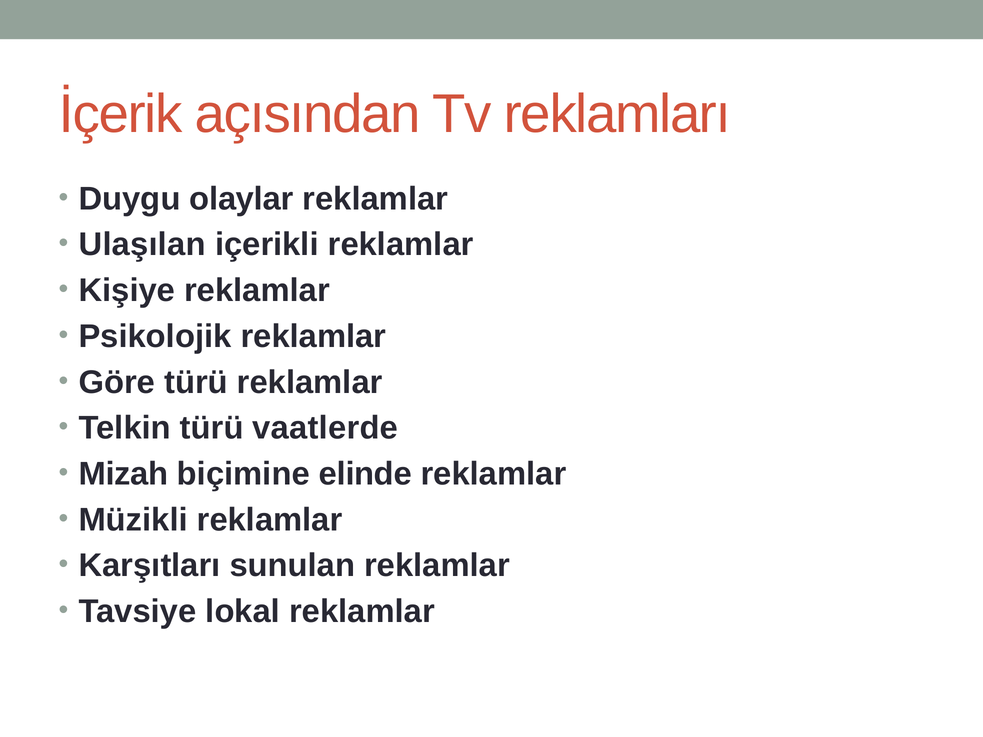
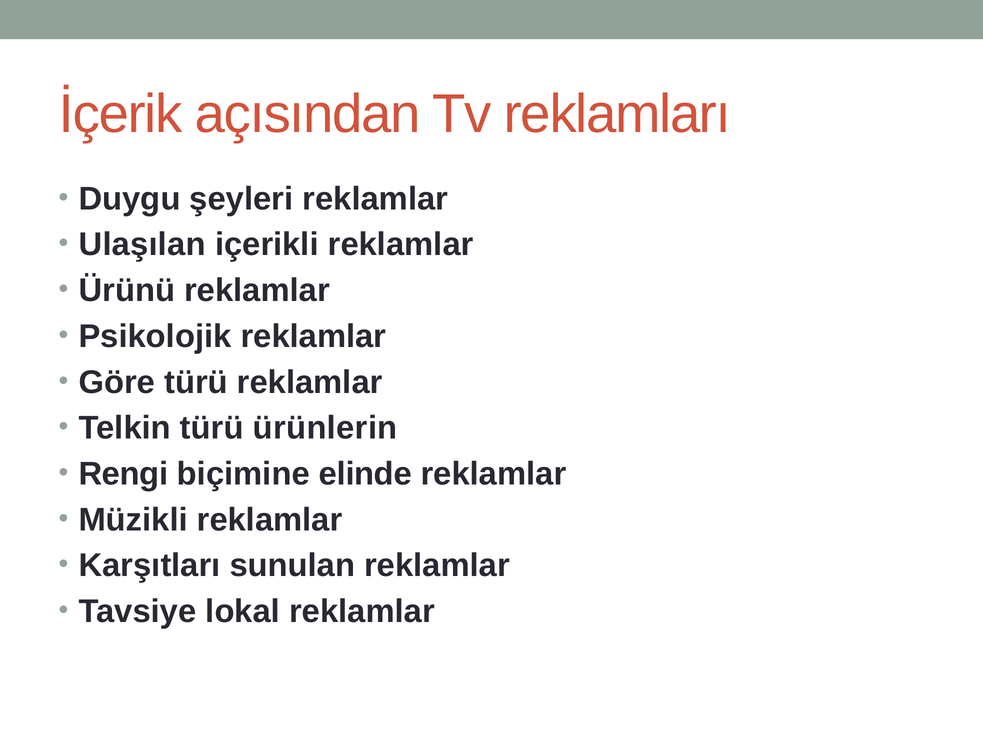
olaylar: olaylar -> şeyleri
Kişiye: Kişiye -> Ürünü
vaatlerde: vaatlerde -> ürünlerin
Mizah: Mizah -> Rengi
